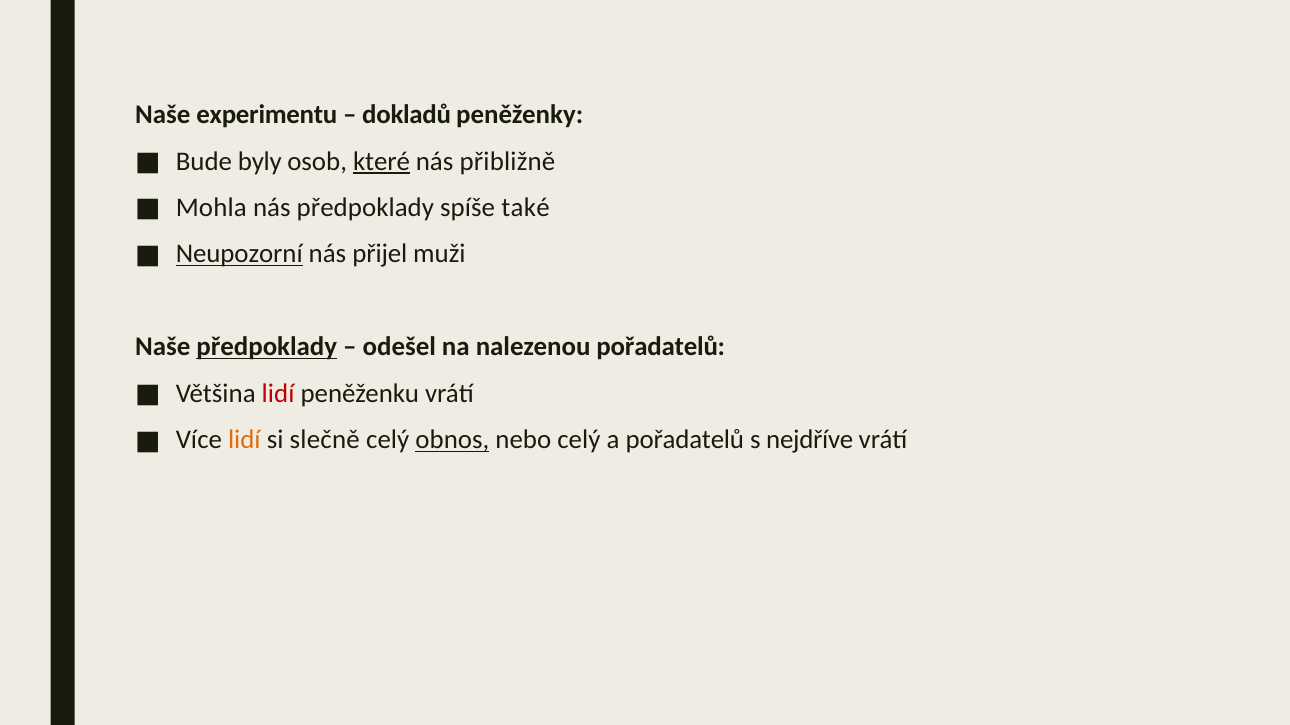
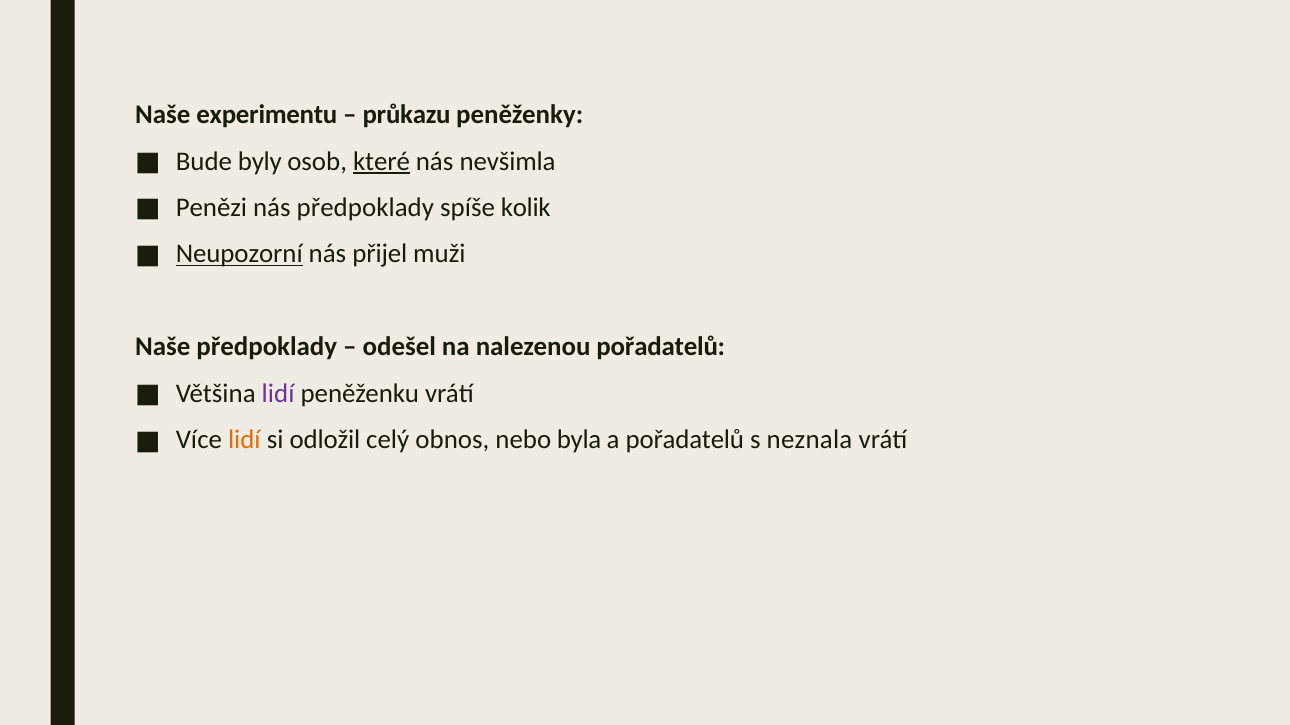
dokladů: dokladů -> průkazu
přibližně: přibližně -> nevšimla
Mohla: Mohla -> Penězi
také: také -> kolik
předpoklady at (267, 347) underline: present -> none
lidí at (278, 394) colour: red -> purple
slečně: slečně -> odložil
obnos underline: present -> none
nebo celý: celý -> byla
nejdříve: nejdříve -> neznala
